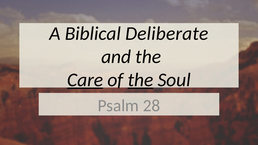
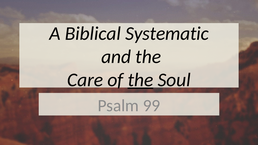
Deliberate: Deliberate -> Systematic
Care underline: present -> none
28: 28 -> 99
